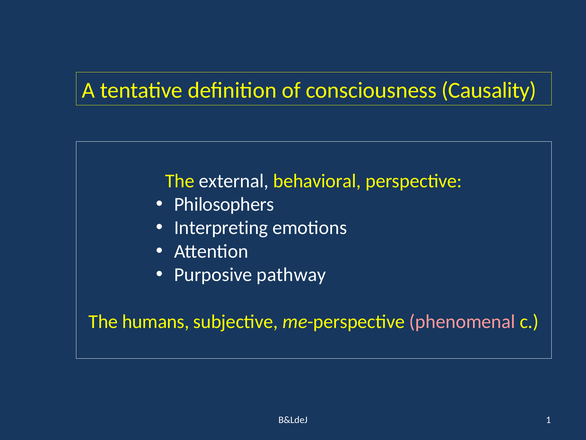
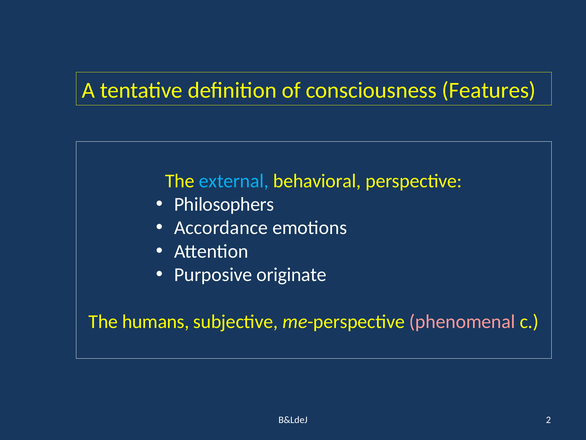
Causality: Causality -> Features
external colour: white -> light blue
Interpreting: Interpreting -> Accordance
pathway: pathway -> originate
1: 1 -> 2
